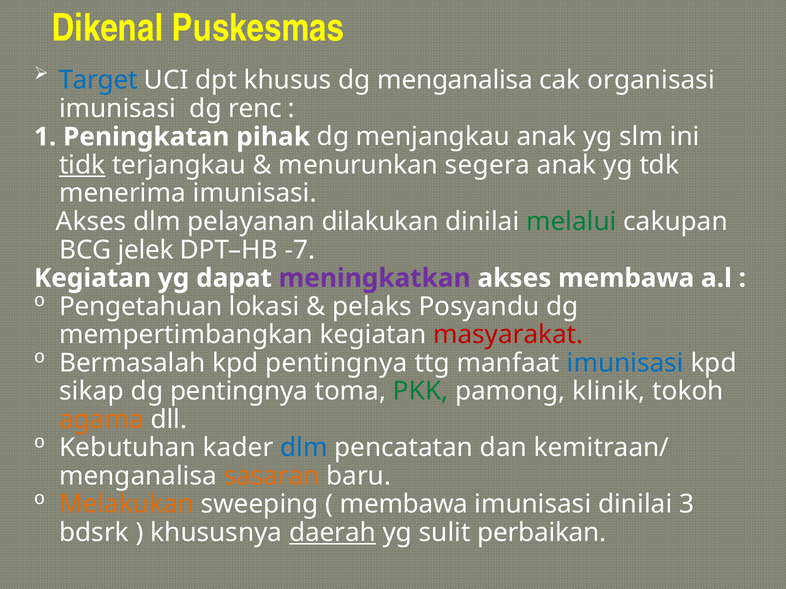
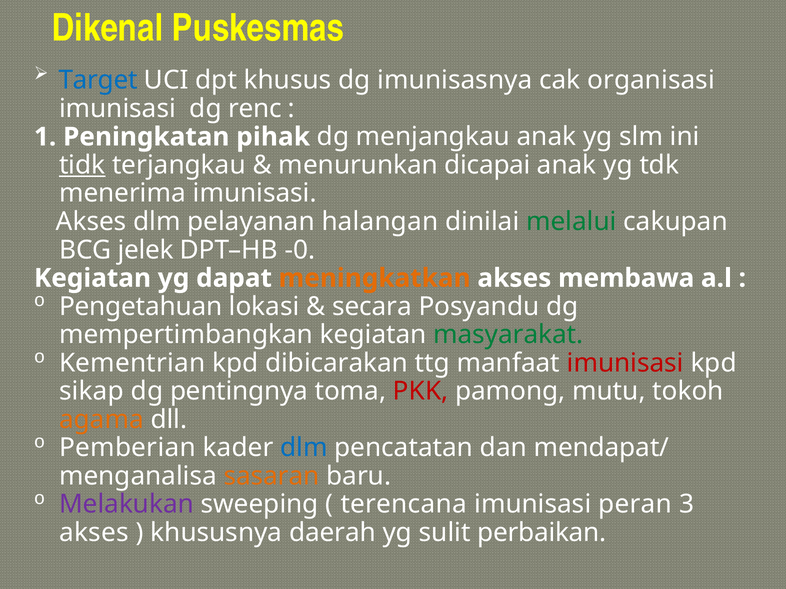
dg menganalisa: menganalisa -> imunisasnya
segera: segera -> dicapai
dilakukan: dilakukan -> halangan
-7: -7 -> -0
meningkatkan colour: purple -> orange
pelaks: pelaks -> secara
masyarakat colour: red -> green
Bermasalah: Bermasalah -> Kementrian
kpd pentingnya: pentingnya -> dibicarakan
imunisasi at (625, 363) colour: blue -> red
PKK colour: green -> red
klinik: klinik -> mutu
Kebutuhan: Kebutuhan -> Pemberian
kemitraan/: kemitraan/ -> mendapat/
Melakukan colour: orange -> purple
membawa at (404, 505): membawa -> terencana
imunisasi dinilai: dinilai -> peran
bdsrk at (94, 533): bdsrk -> akses
daerah underline: present -> none
